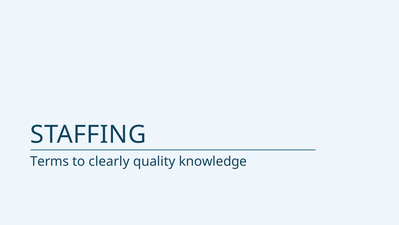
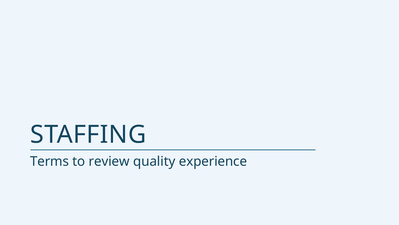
clearly: clearly -> review
knowledge: knowledge -> experience
